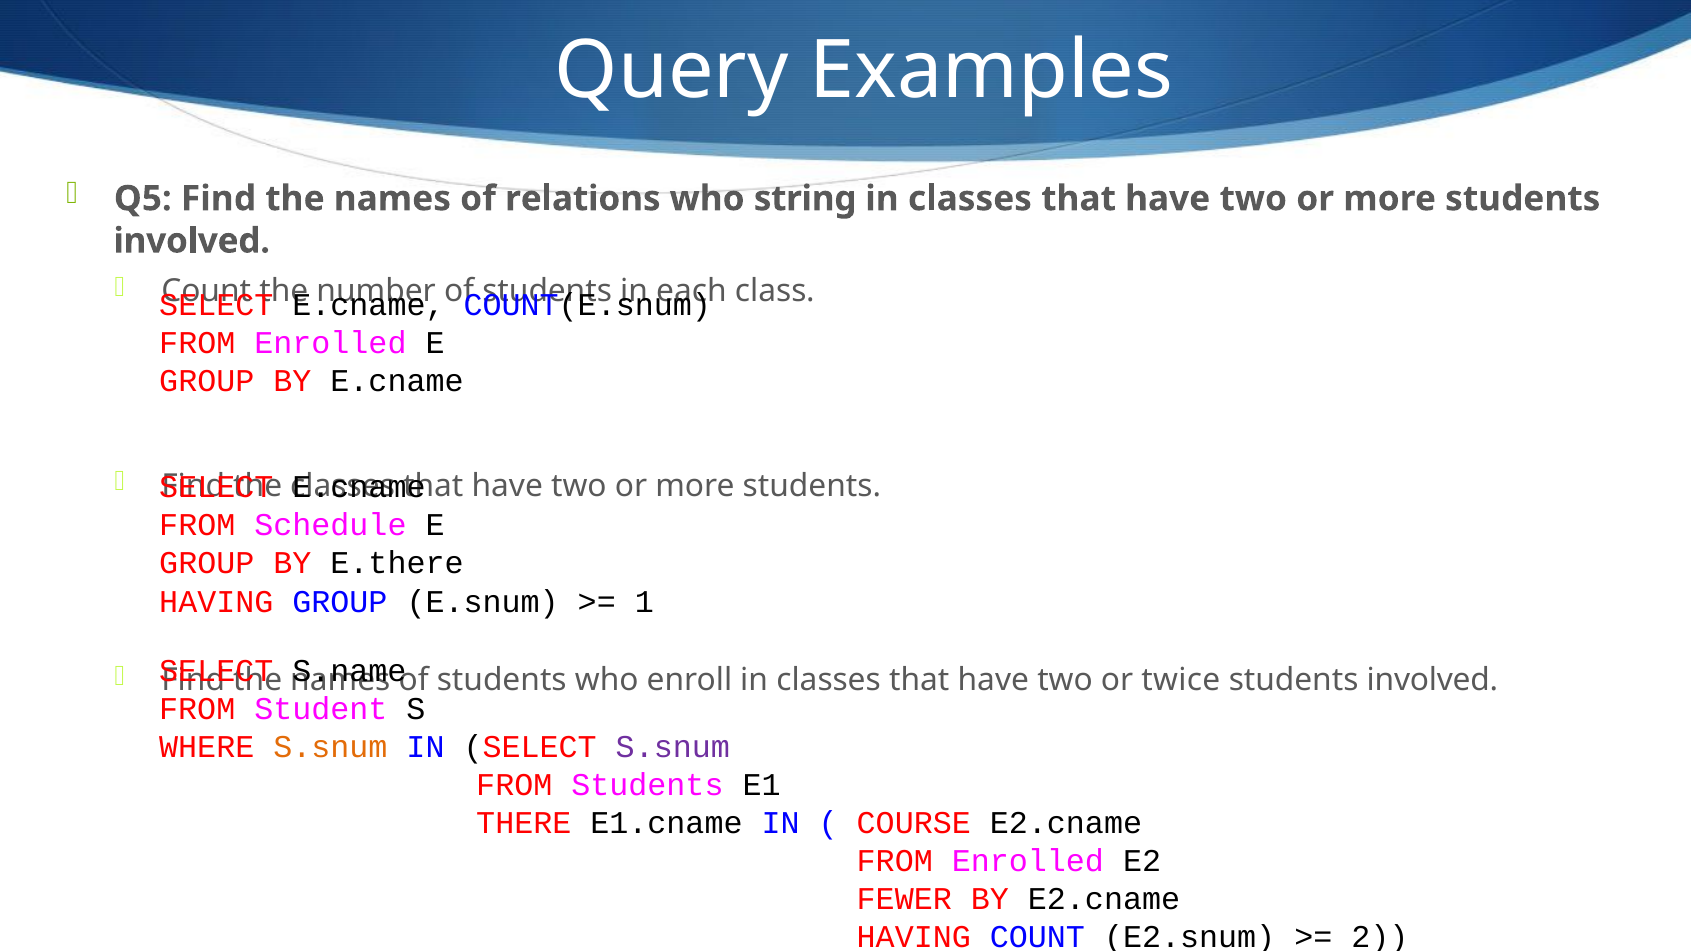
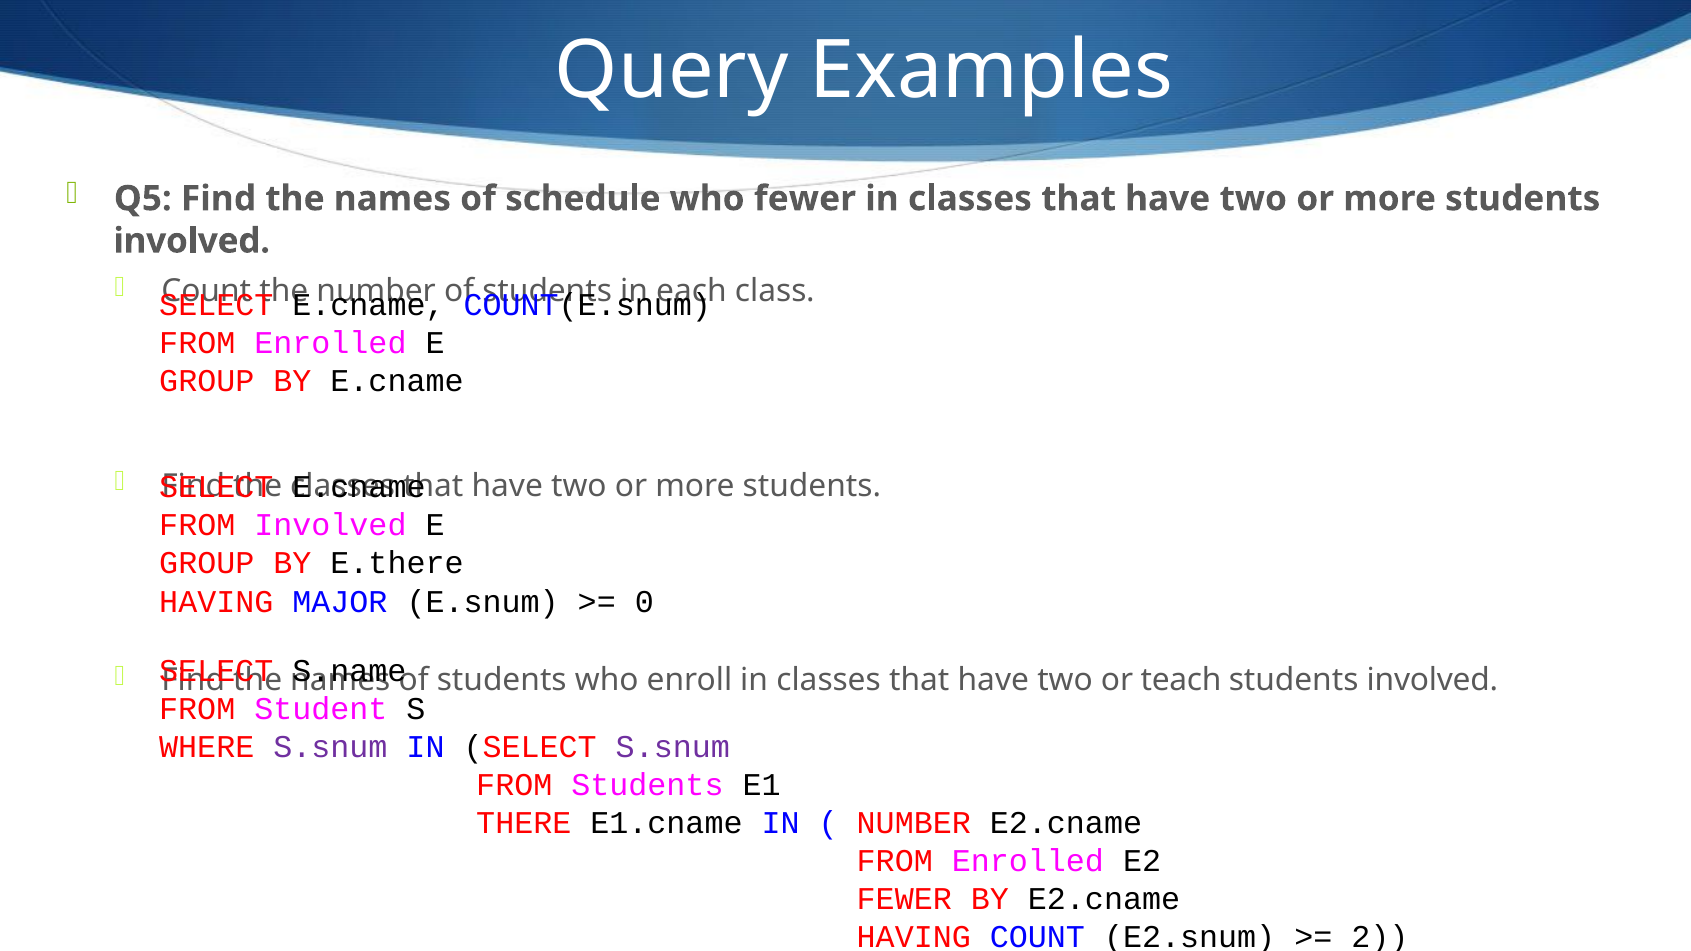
relations: relations -> schedule
who string: string -> fewer
FROM Schedule: Schedule -> Involved
HAVING GROUP: GROUP -> MAJOR
1: 1 -> 0
twice: twice -> teach
S.snum at (330, 747) colour: orange -> purple
COURSE at (914, 823): COURSE -> NUMBER
